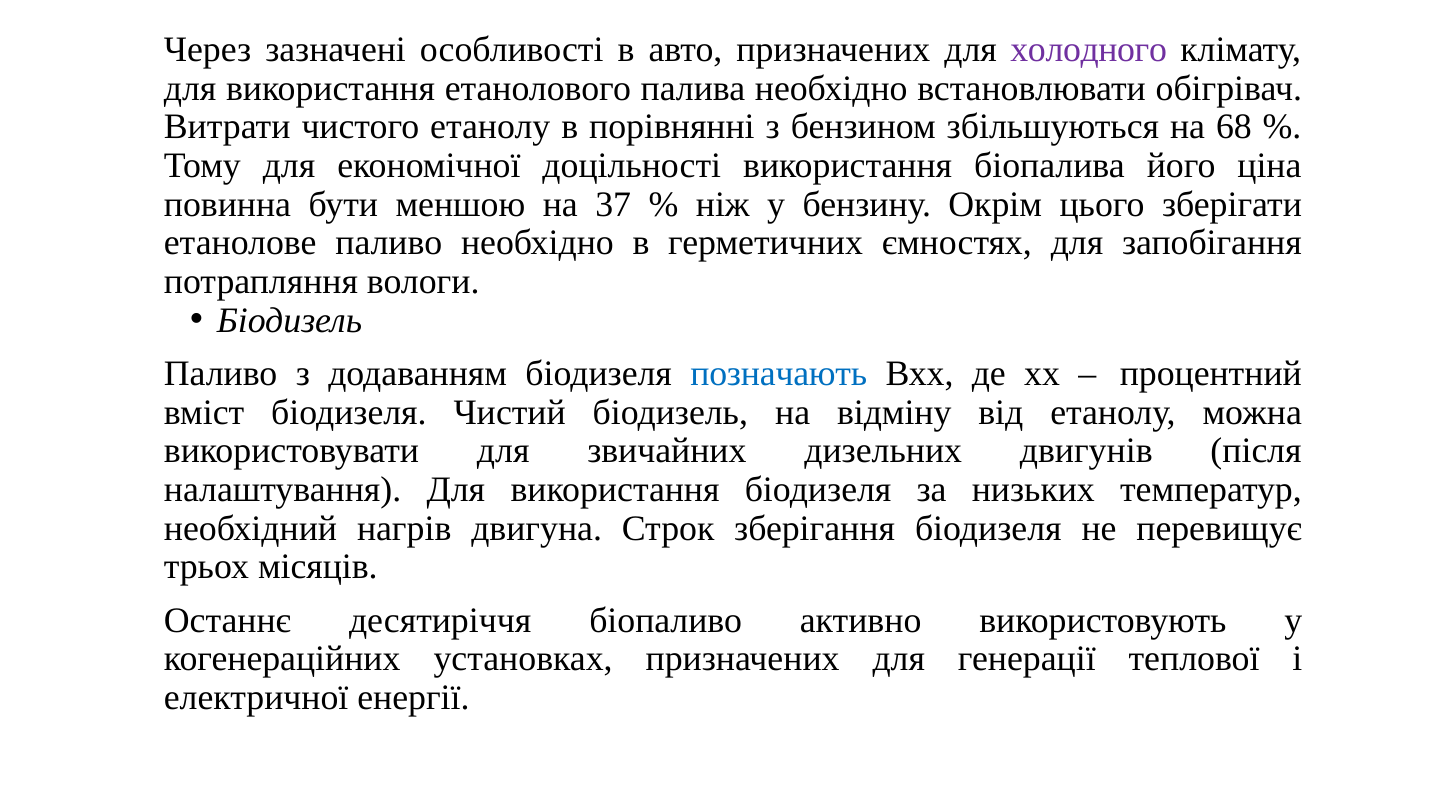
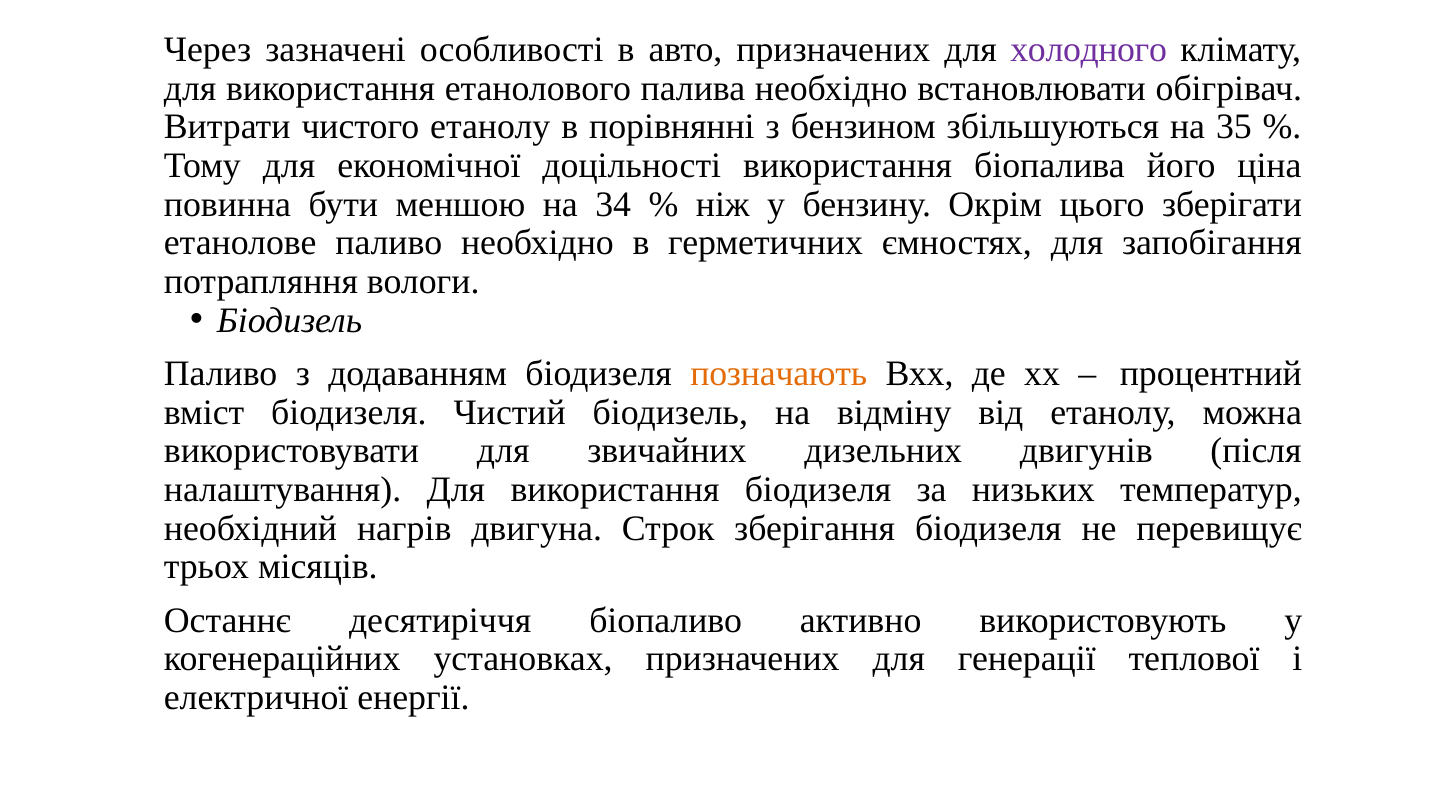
68: 68 -> 35
37: 37 -> 34
позначають colour: blue -> orange
